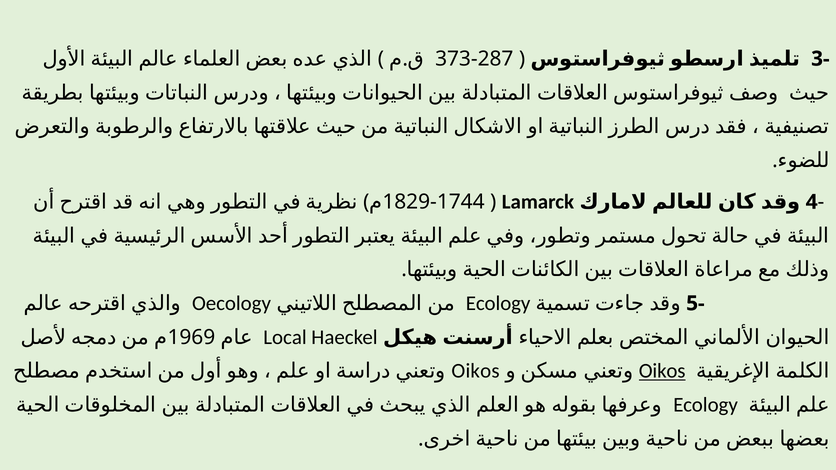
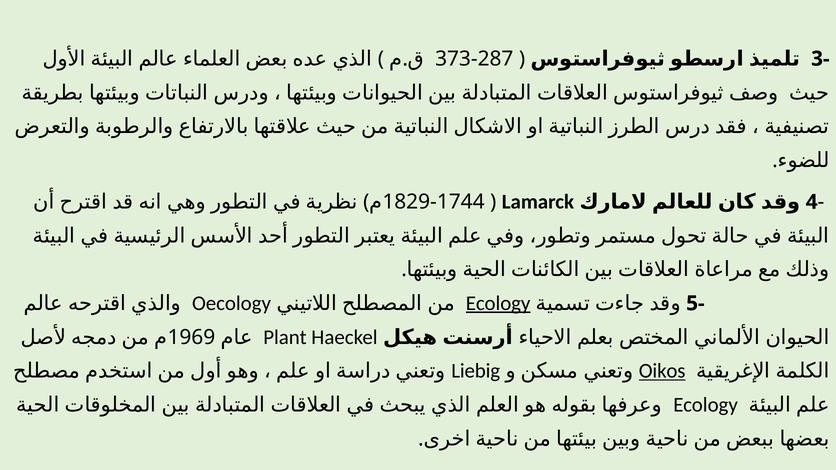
Ecology at (498, 304) underline: none -> present
Local: Local -> Plant
Oikos at (476, 371): Oikos -> Liebig
